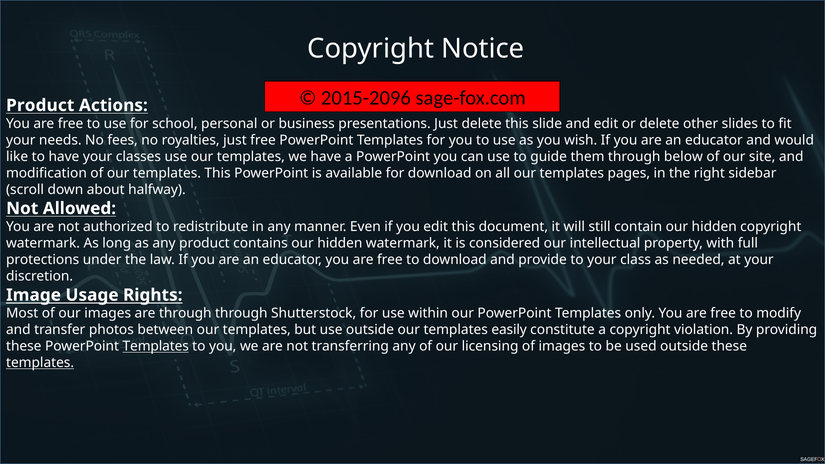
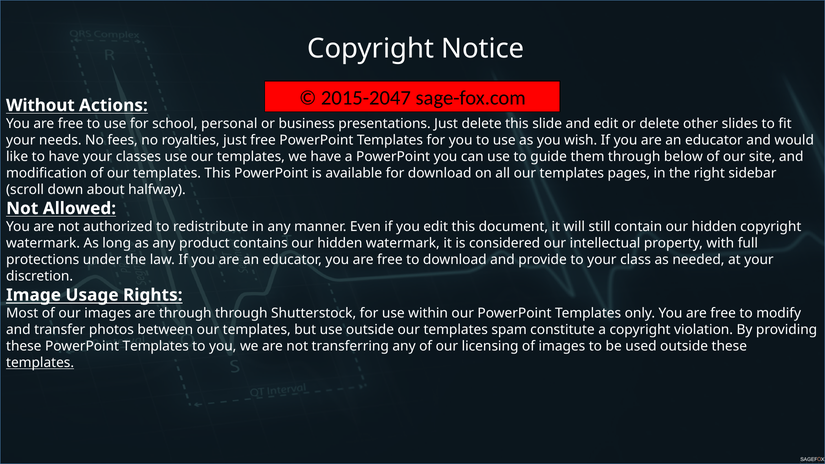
2015-2096: 2015-2096 -> 2015-2047
Product at (40, 105): Product -> Without
easily: easily -> spam
Templates at (156, 346) underline: present -> none
